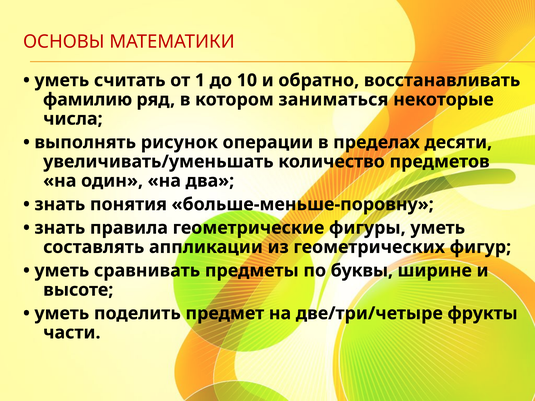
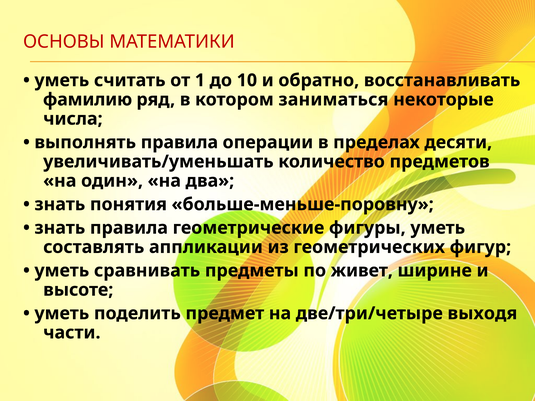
выполнять рисунок: рисунок -> правила
буквы: буквы -> живет
фрукты: фрукты -> выходя
